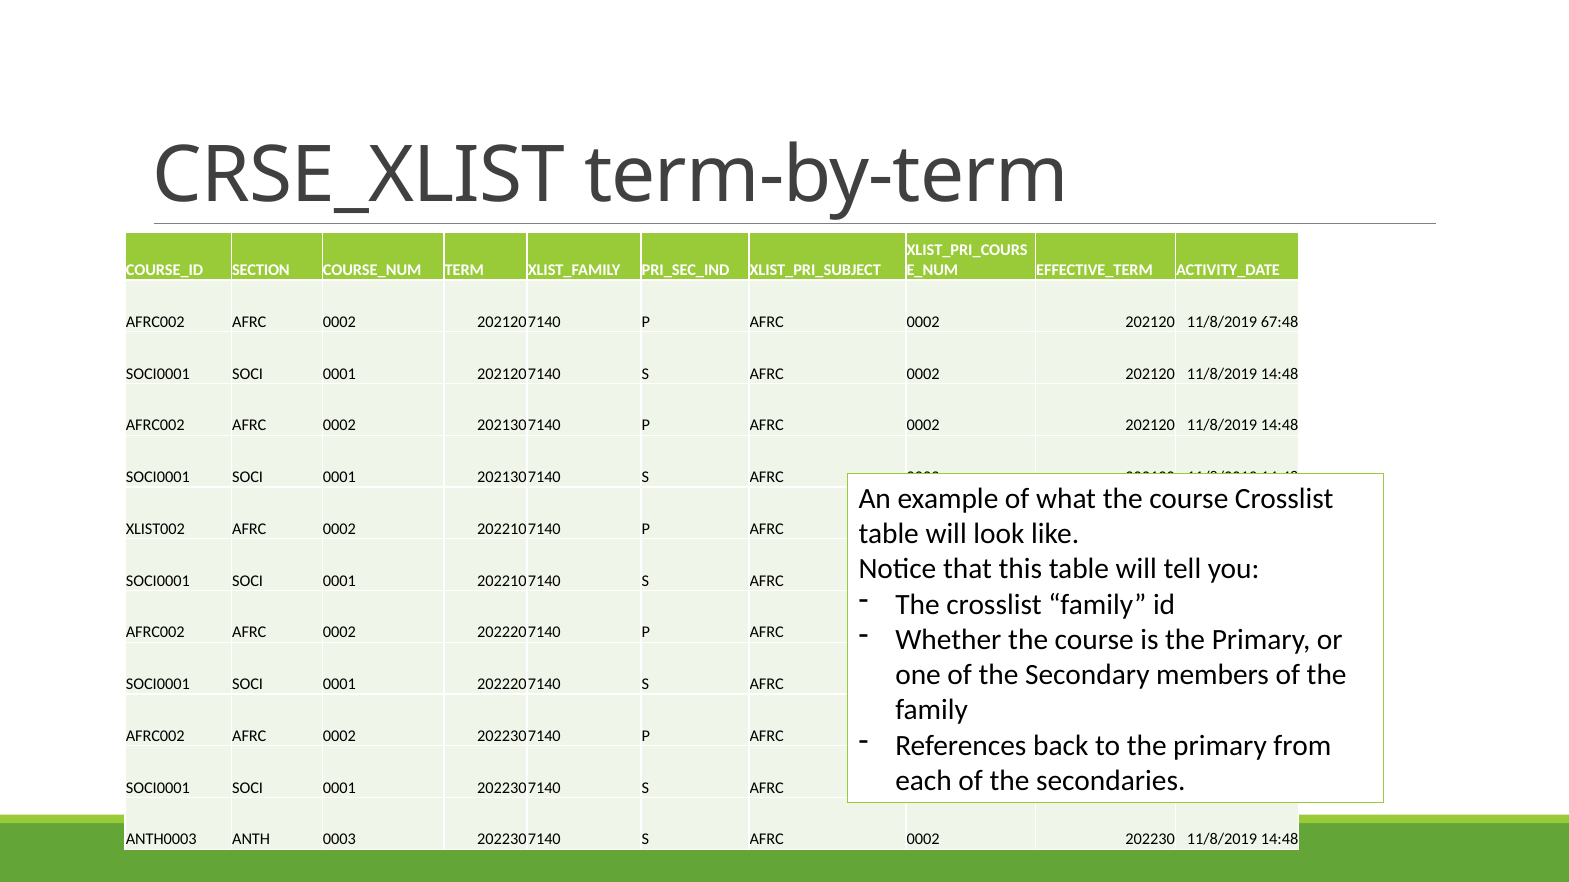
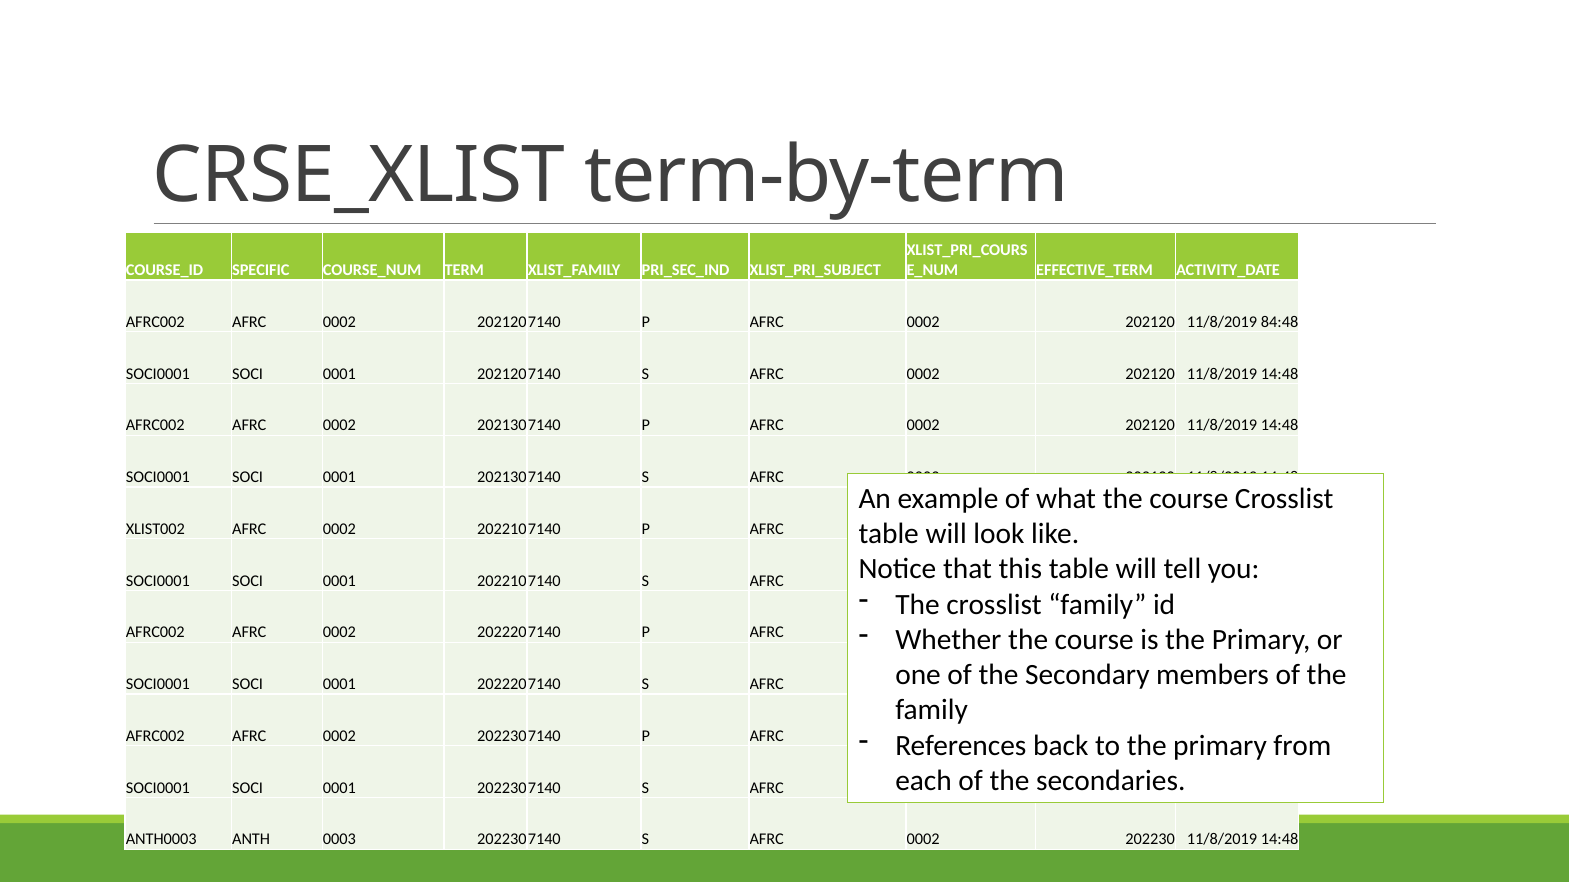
SECTION: SECTION -> SPECIFIC
67:48: 67:48 -> 84:48
